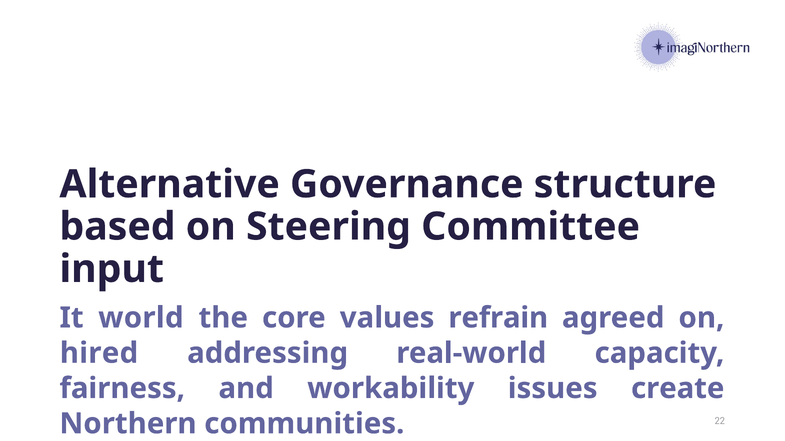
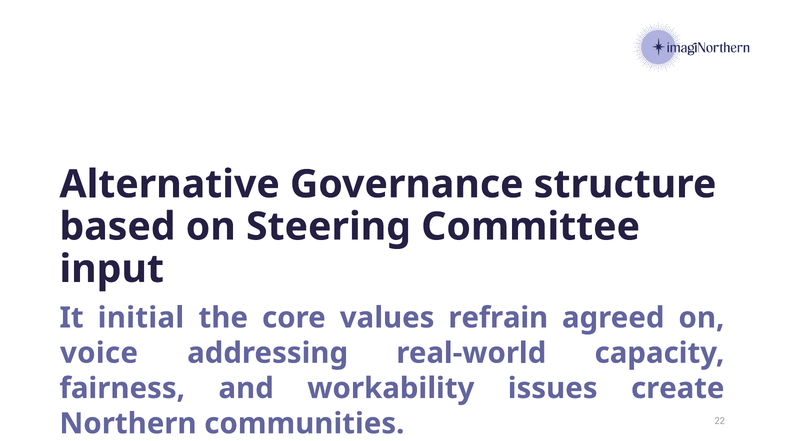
world: world -> initial
hired: hired -> voice
